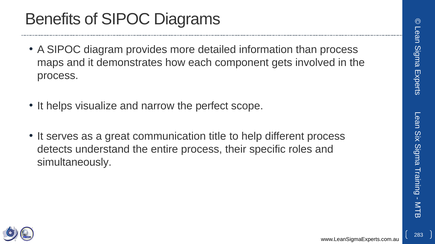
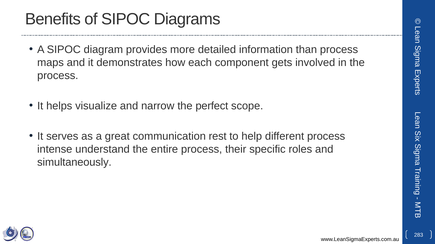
title: title -> rest
detects: detects -> intense
